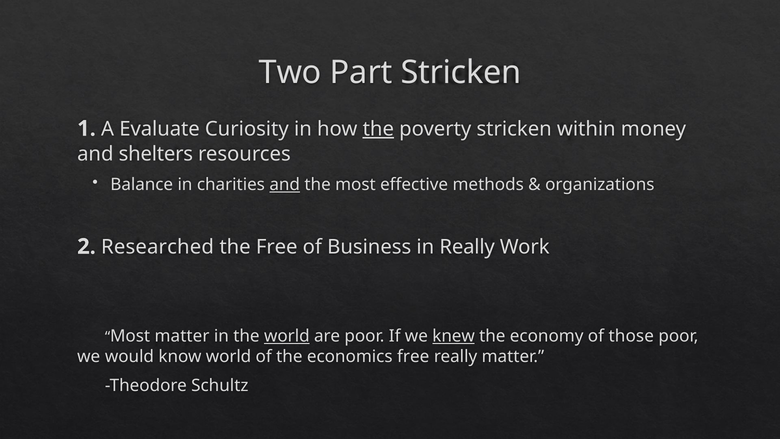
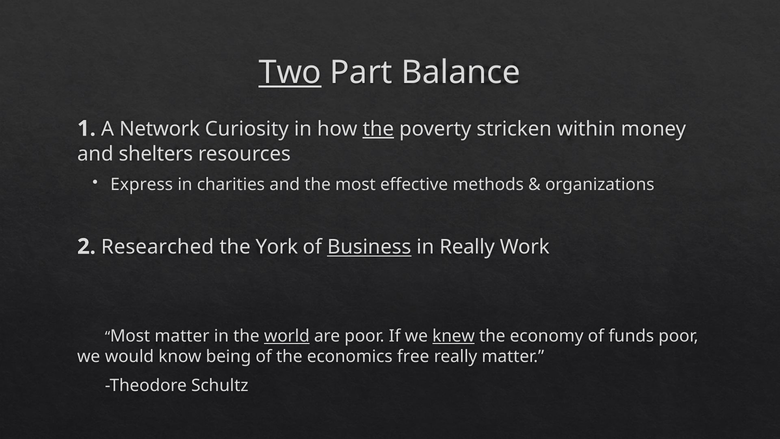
Two underline: none -> present
Part Stricken: Stricken -> Balance
Evaluate: Evaluate -> Network
Balance: Balance -> Express
and at (285, 184) underline: present -> none
the Free: Free -> York
Business underline: none -> present
those: those -> funds
know world: world -> being
